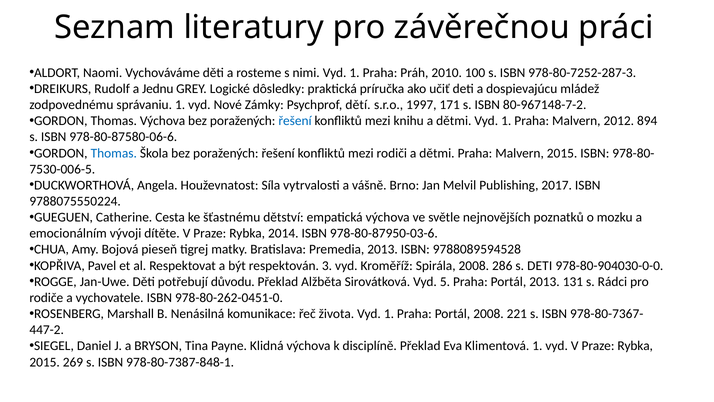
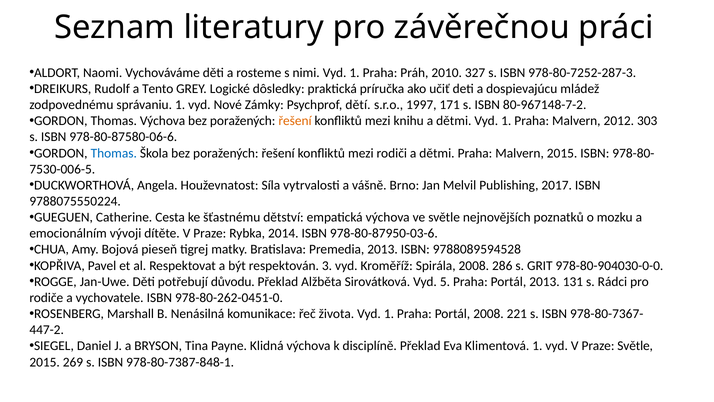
100: 100 -> 327
Jednu: Jednu -> Tento
řešení at (295, 121) colour: blue -> orange
894: 894 -> 303
s DETI: DETI -> GRIT
vyd V Praze Rybka: Rybka -> Světle
